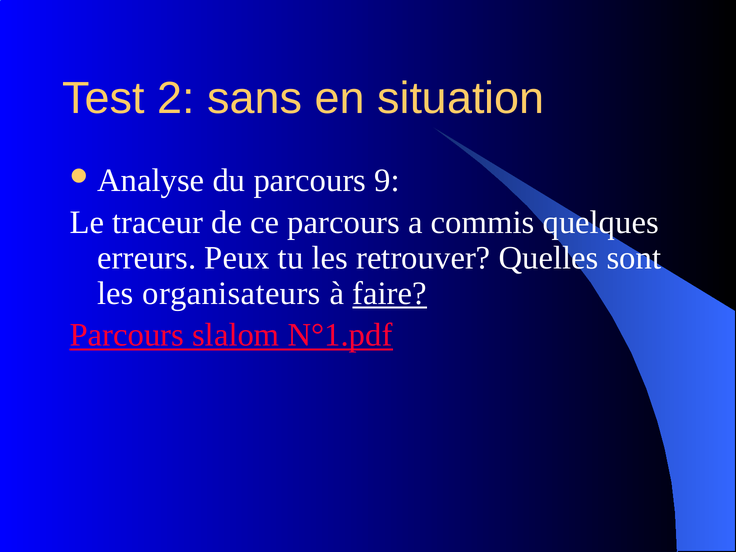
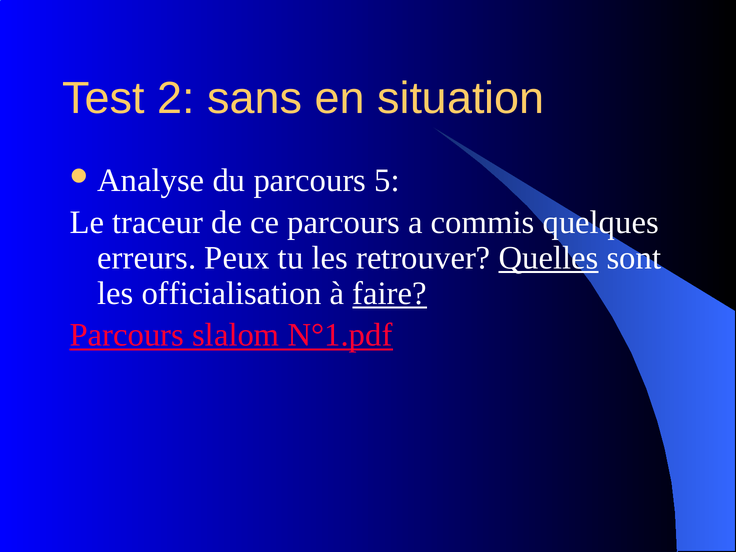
9: 9 -> 5
Quelles underline: none -> present
organisateurs: organisateurs -> officialisation
